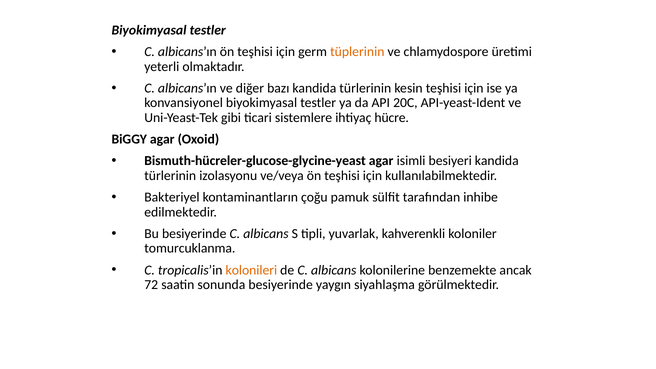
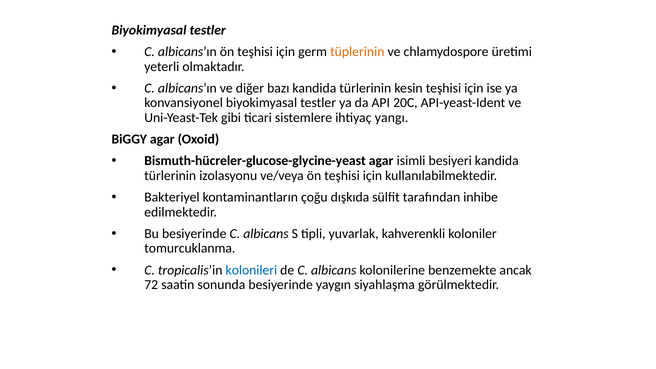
hücre: hücre -> yangı
pamuk: pamuk -> dışkıda
kolonileri colour: orange -> blue
